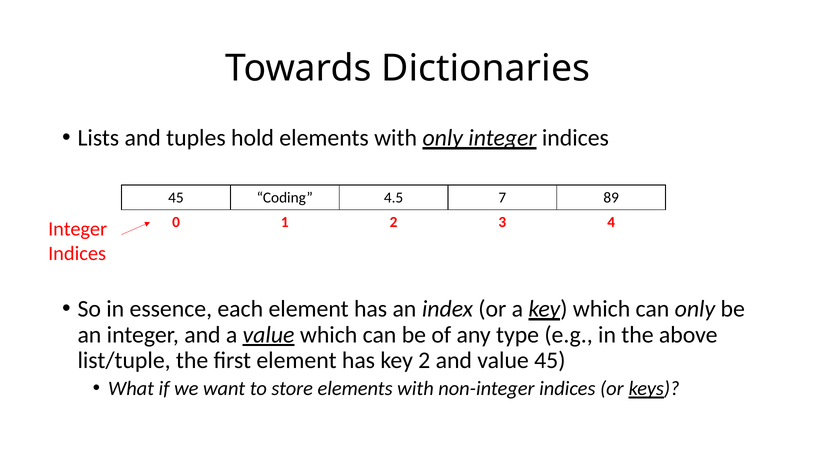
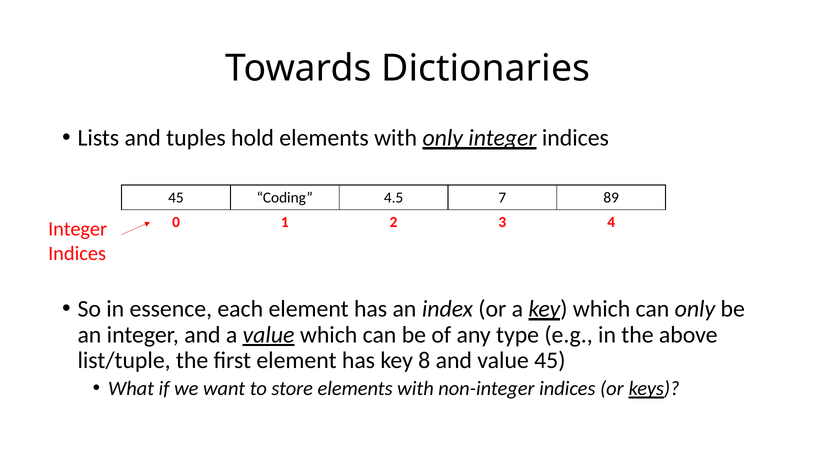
key 2: 2 -> 8
